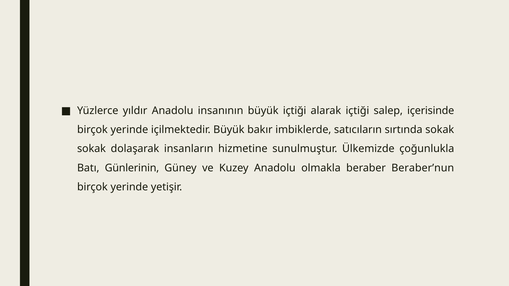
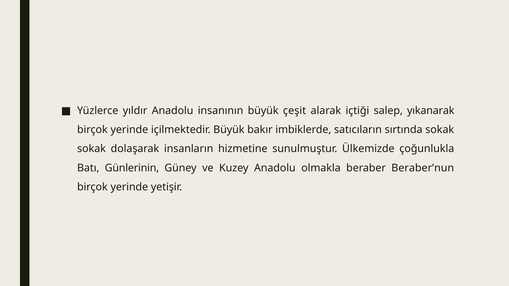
büyük içtiği: içtiği -> çeşit
içerisinde: içerisinde -> yıkanarak
